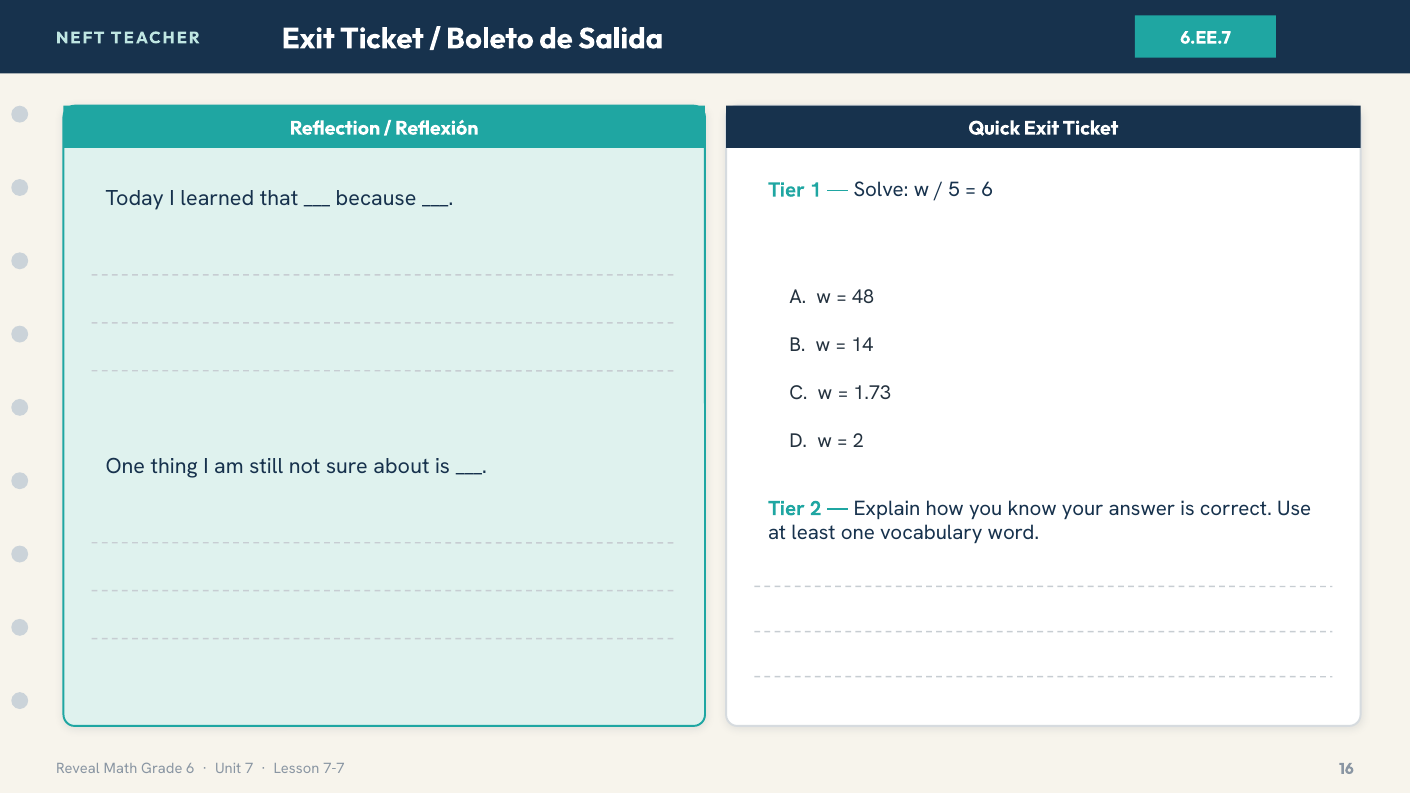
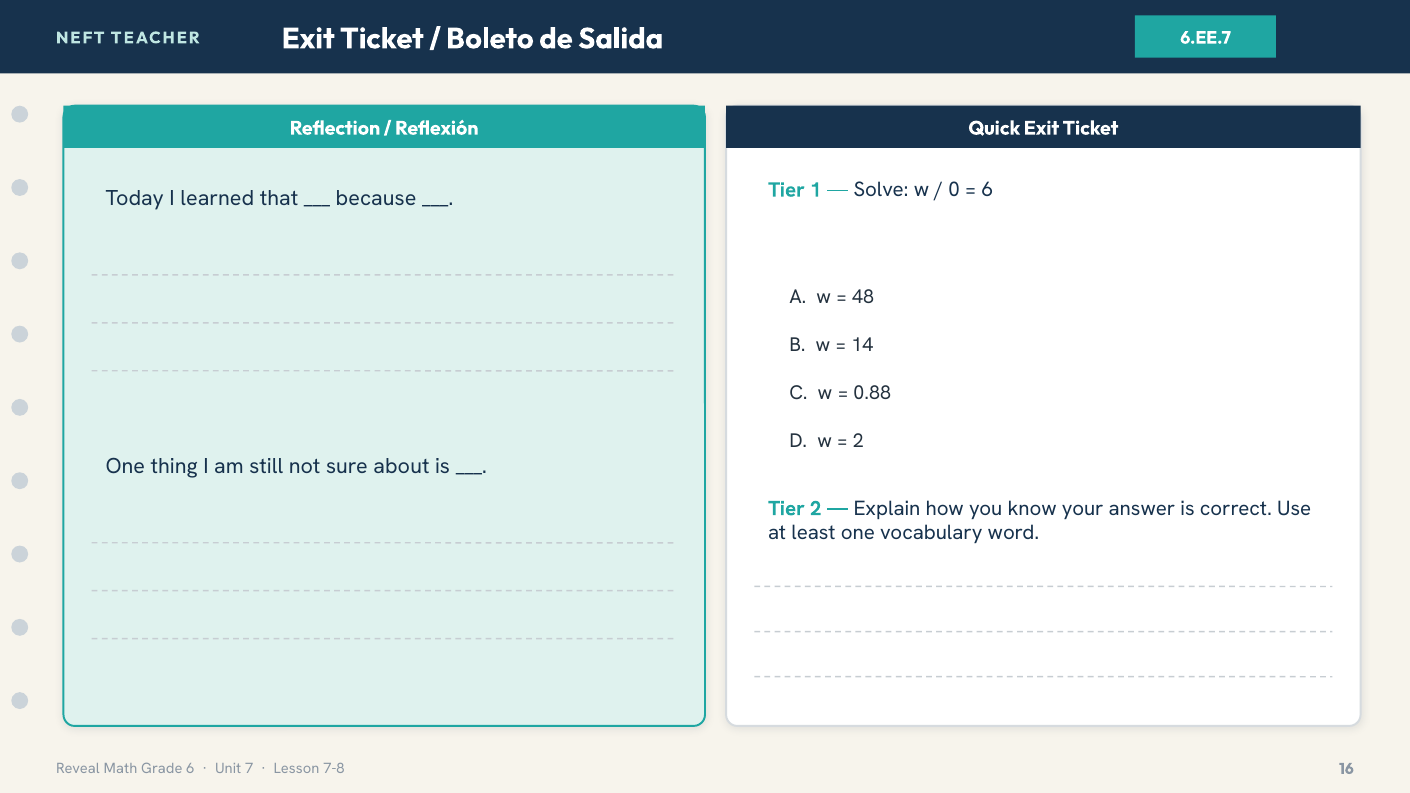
5: 5 -> 0
1.73: 1.73 -> 0.88
7-7: 7-7 -> 7-8
